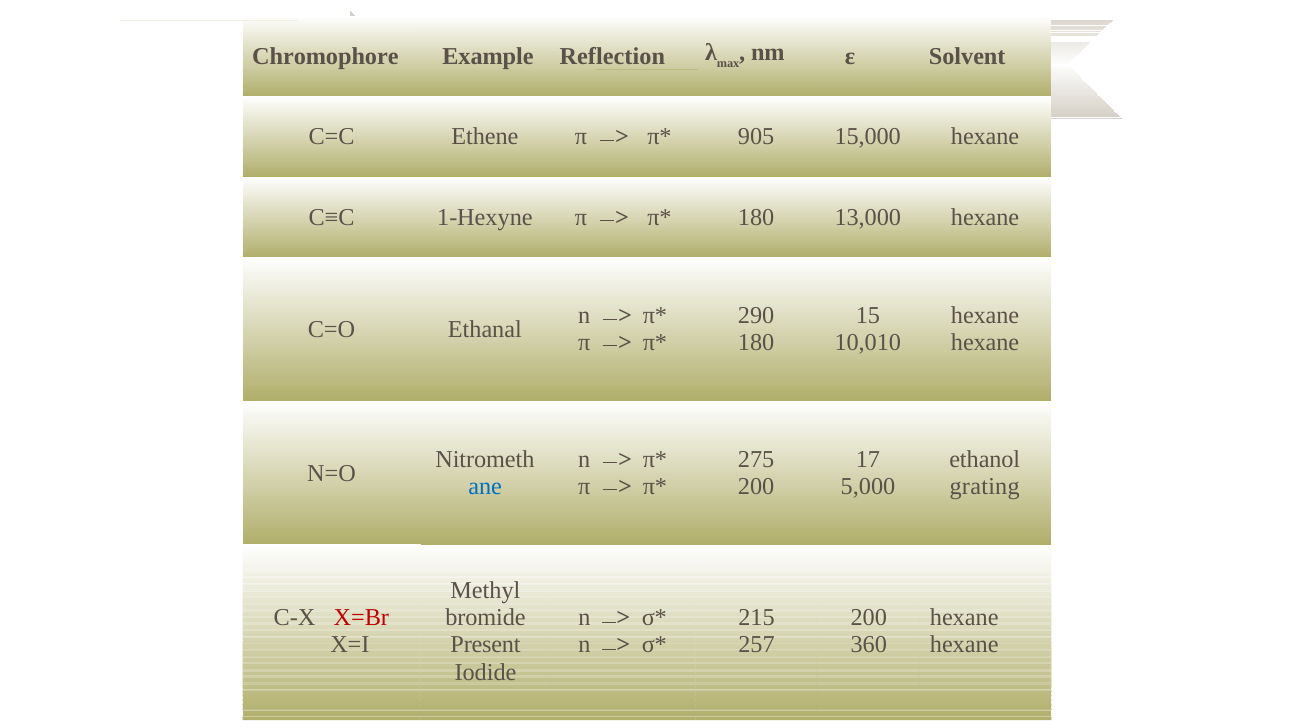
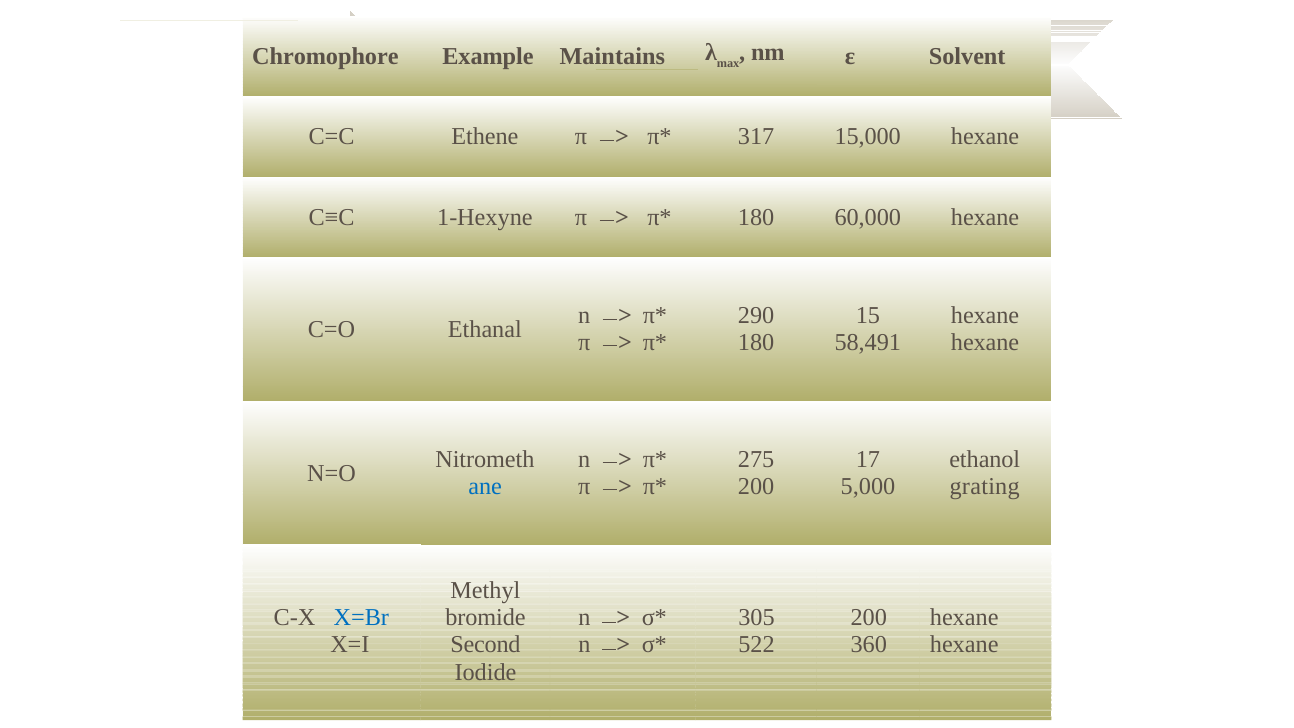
Reflection: Reflection -> Maintains
905: 905 -> 317
13,000: 13,000 -> 60,000
10,010: 10,010 -> 58,491
X=Br colour: red -> blue
215: 215 -> 305
Present: Present -> Second
257: 257 -> 522
